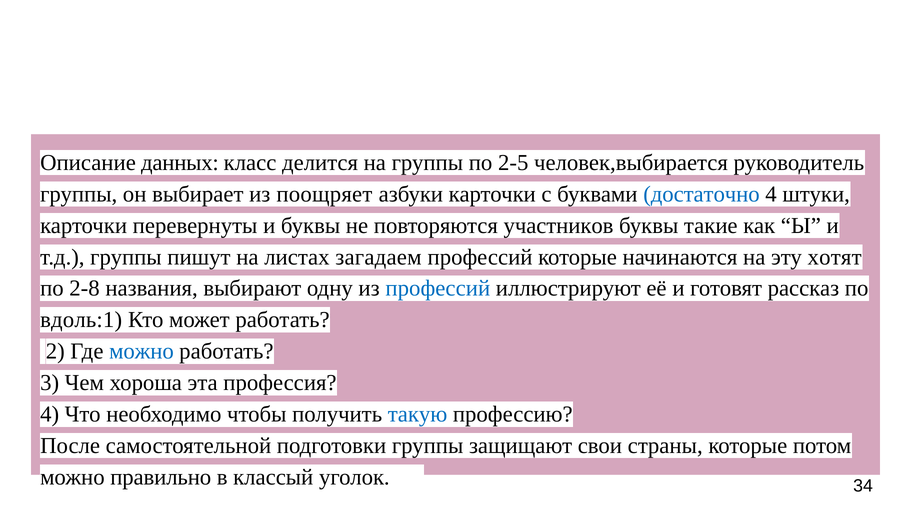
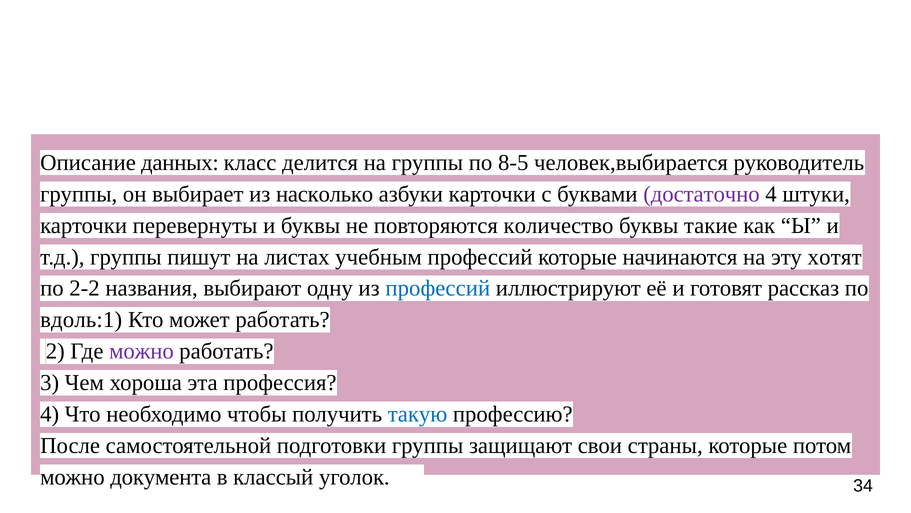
2-5: 2-5 -> 8-5
поощряет: поощряет -> насколько
достаточно colour: blue -> purple
участников: участников -> количество
загадаем: загадаем -> учебным
2-8: 2-8 -> 2-2
можно at (141, 351) colour: blue -> purple
правильно: правильно -> документа
